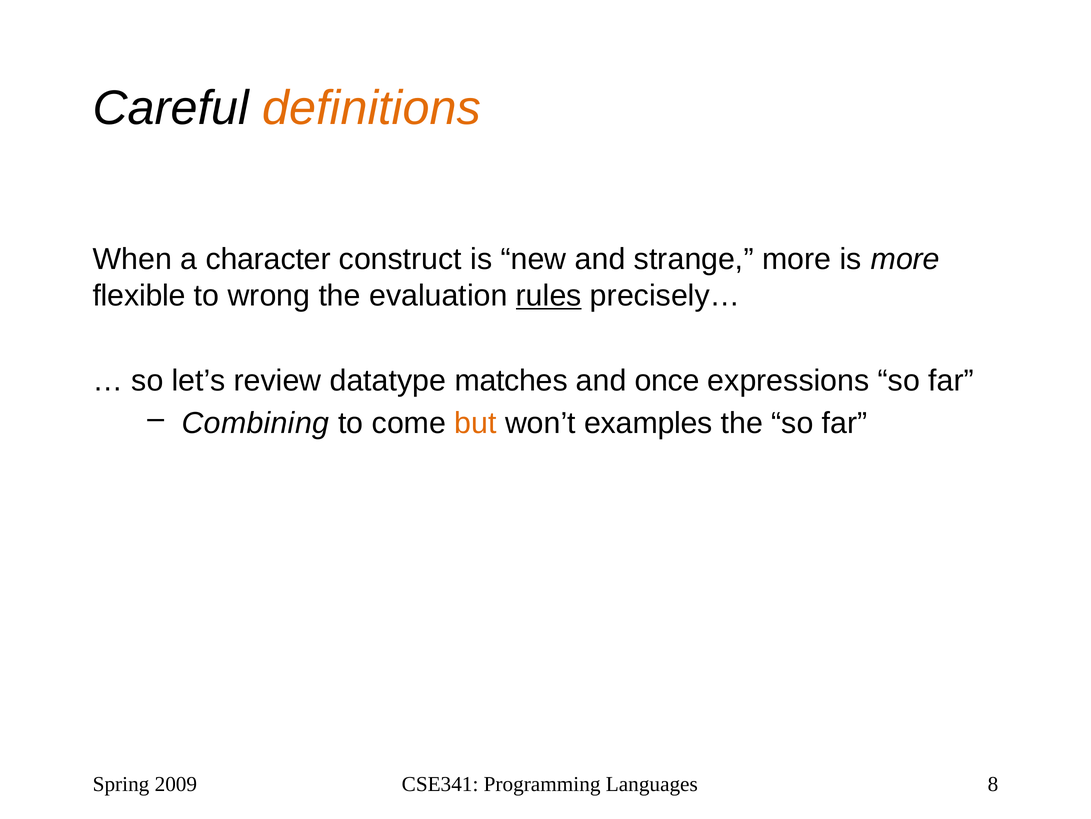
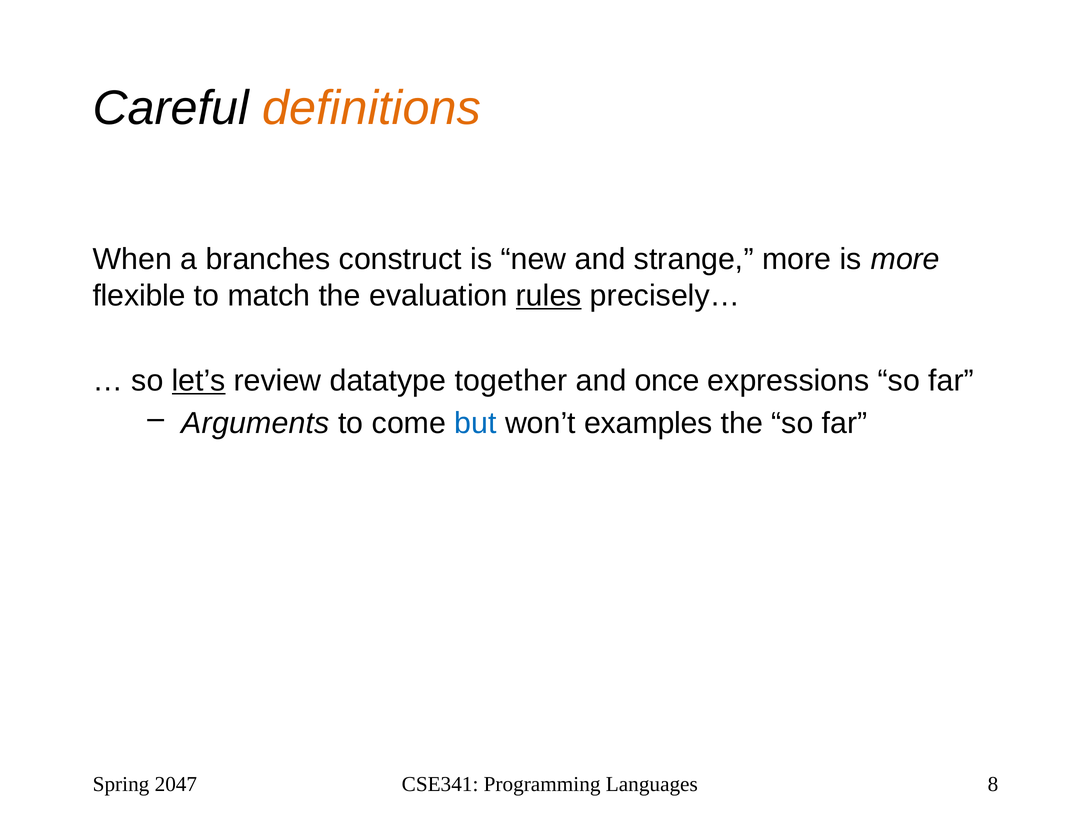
character: character -> branches
wrong: wrong -> match
let’s underline: none -> present
matches: matches -> together
Combining: Combining -> Arguments
but colour: orange -> blue
2009: 2009 -> 2047
